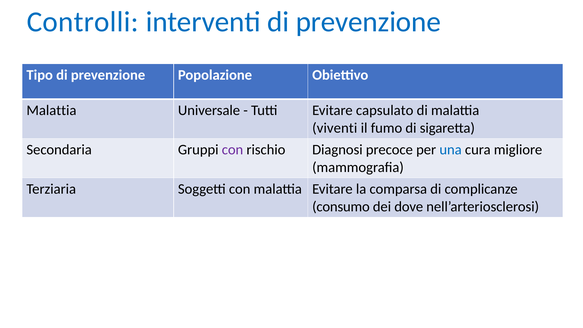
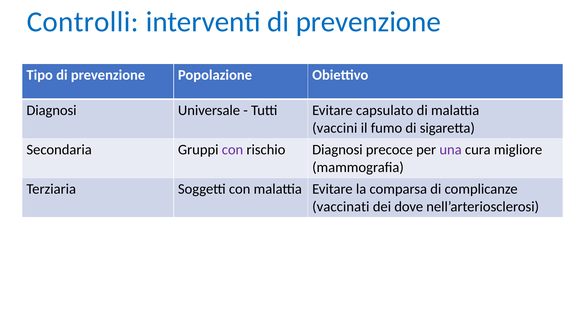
Malattia at (51, 110): Malattia -> Diagnosi
viventi: viventi -> vaccini
una colour: blue -> purple
consumo: consumo -> vaccinati
